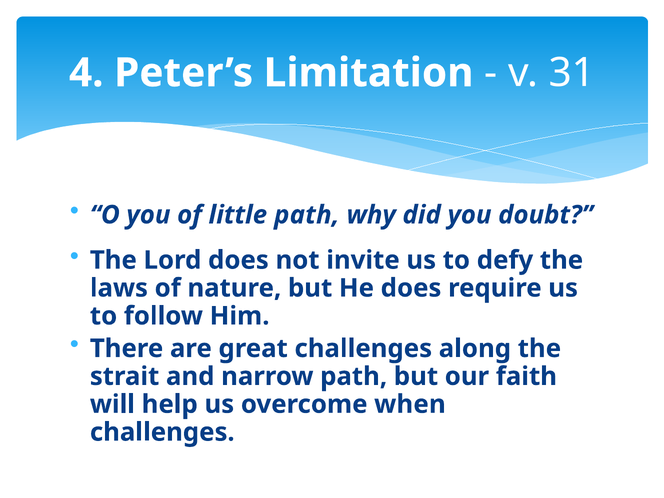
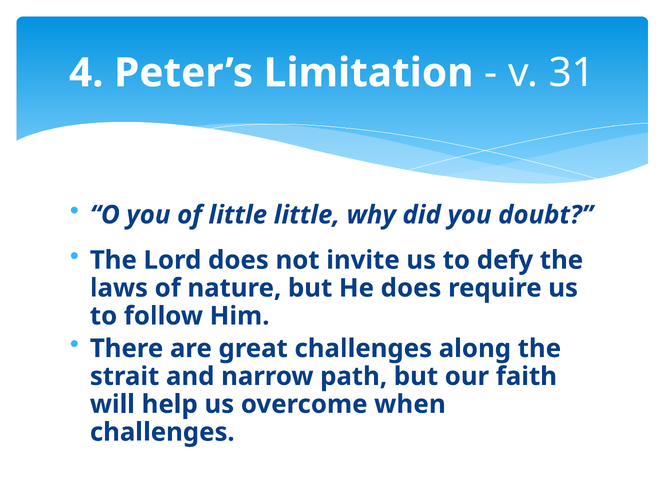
little path: path -> little
